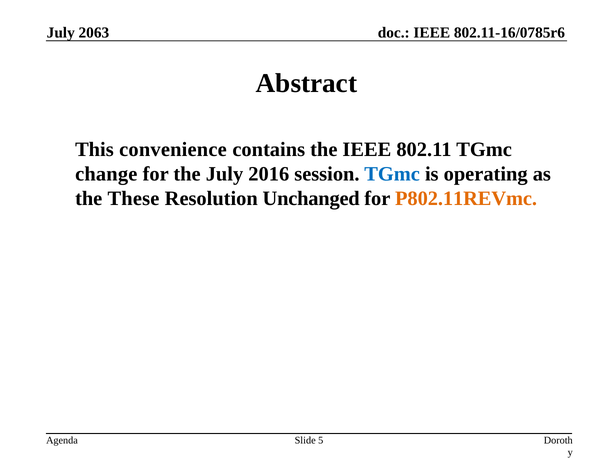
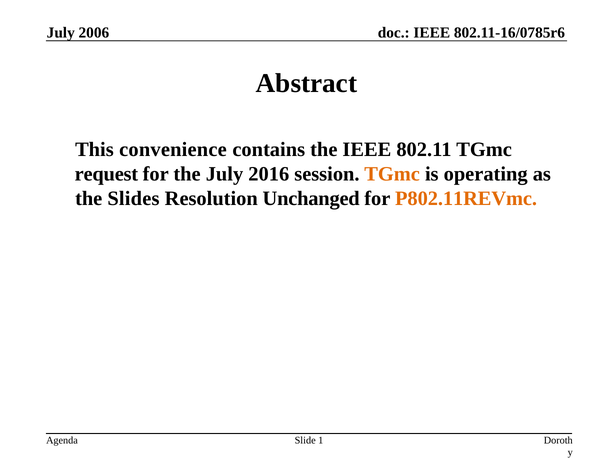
2063: 2063 -> 2006
change: change -> request
TGmc at (392, 174) colour: blue -> orange
These: These -> Slides
5: 5 -> 1
